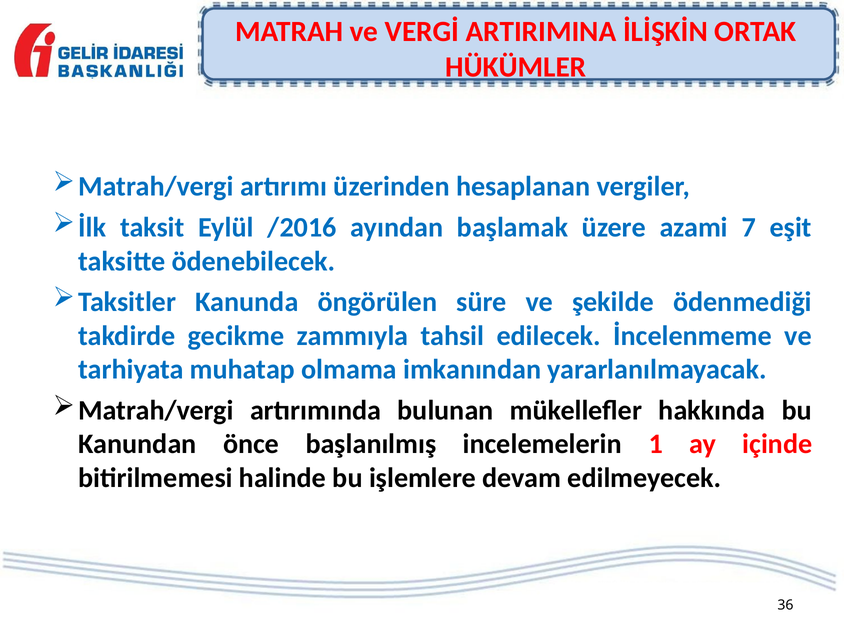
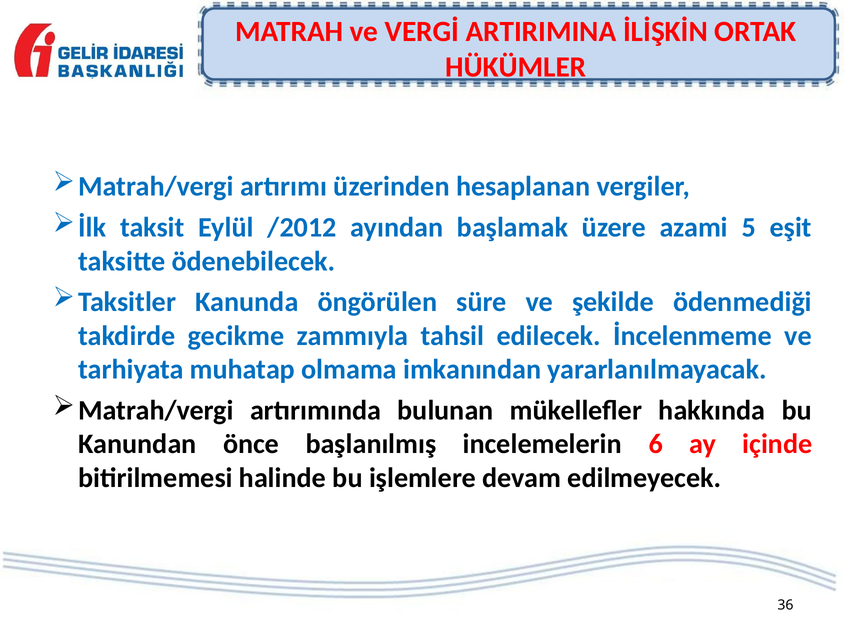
/2016: /2016 -> /2012
7: 7 -> 5
1: 1 -> 6
